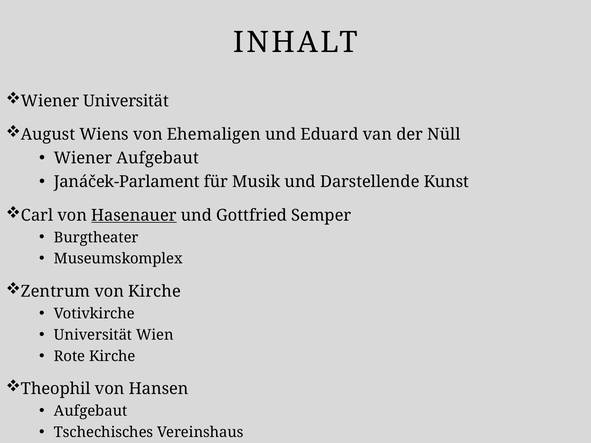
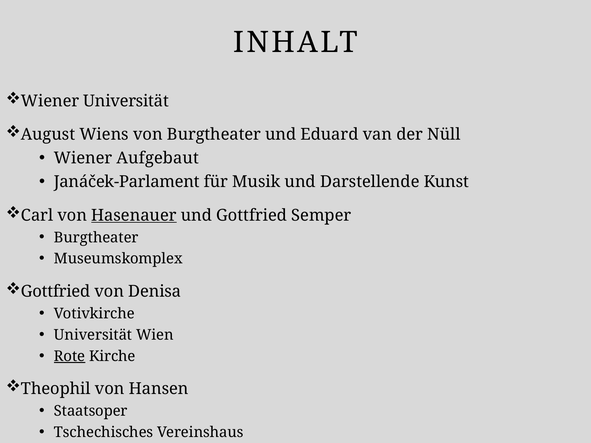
von Ehemaligen: Ehemaligen -> Burgtheater
Zentrum at (56, 292): Zentrum -> Gottfried
von Kirche: Kirche -> Denisa
Rote underline: none -> present
Aufgebaut at (91, 411): Aufgebaut -> Staatsoper
